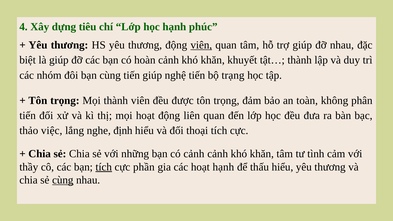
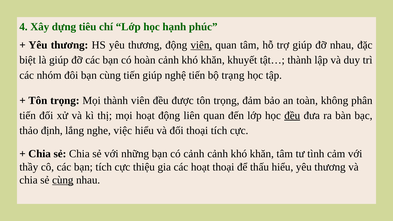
đều at (292, 116) underline: none -> present
việc: việc -> định
định: định -> việc
tích at (104, 167) underline: present -> none
phần: phần -> thiệu
hoạt hạnh: hạnh -> thoại
